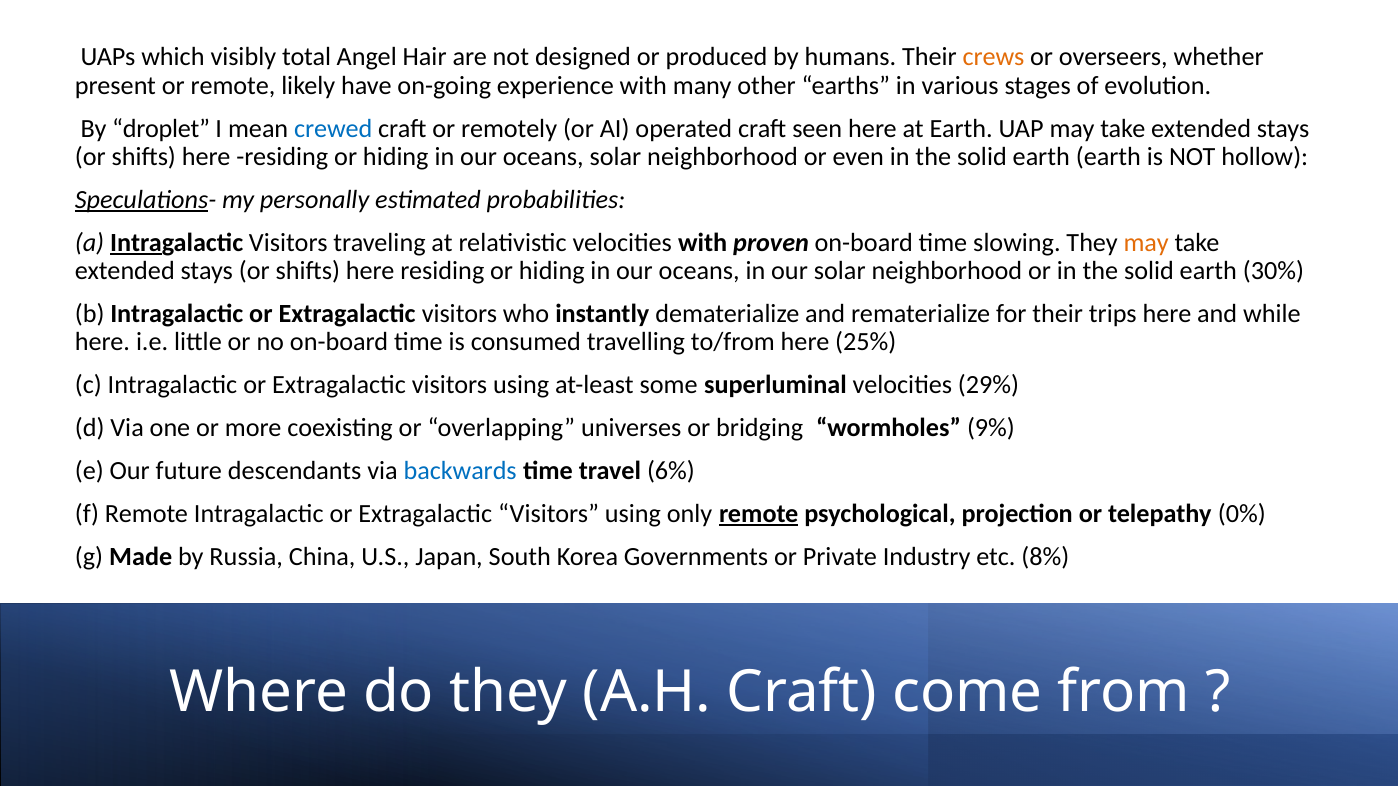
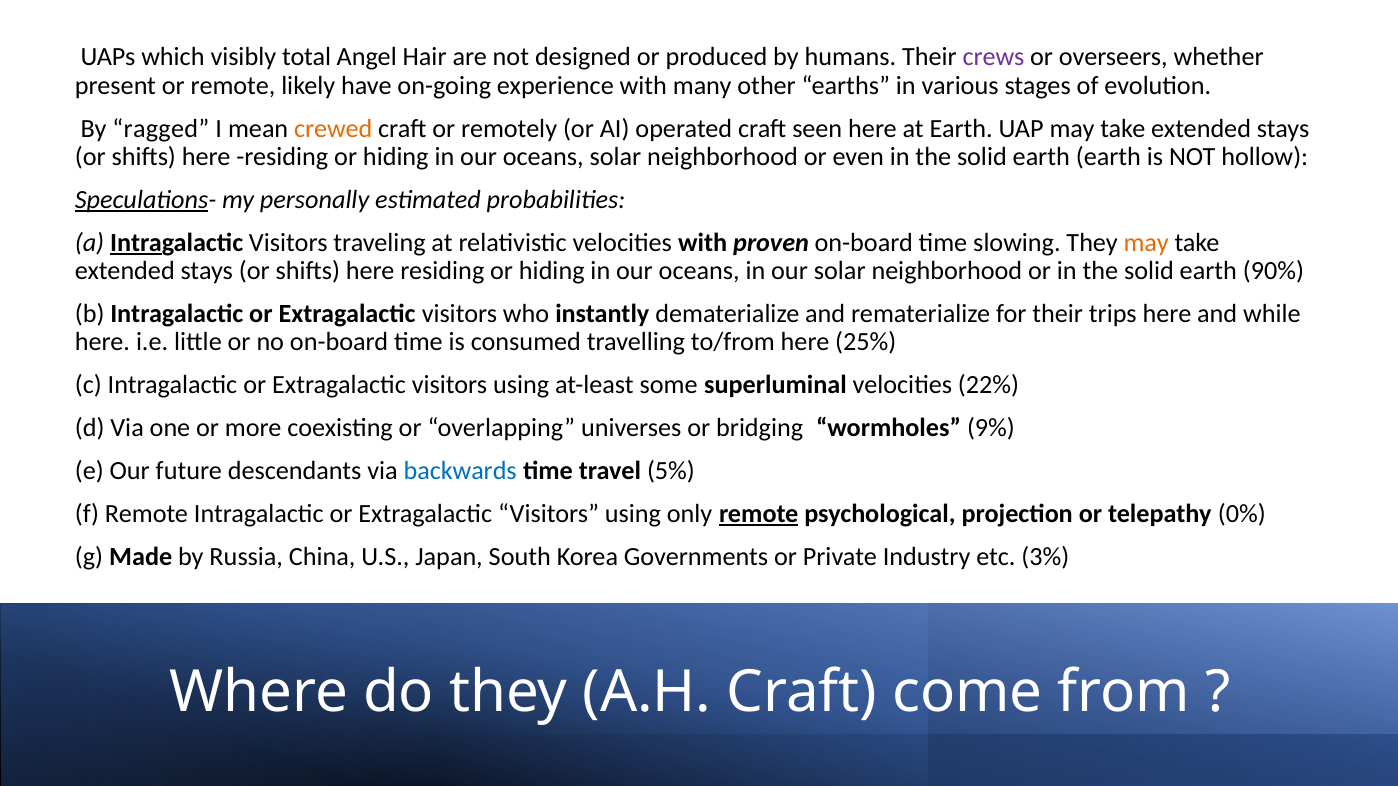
crews colour: orange -> purple
droplet: droplet -> ragged
crewed colour: blue -> orange
30%: 30% -> 90%
29%: 29% -> 22%
6%: 6% -> 5%
8%: 8% -> 3%
